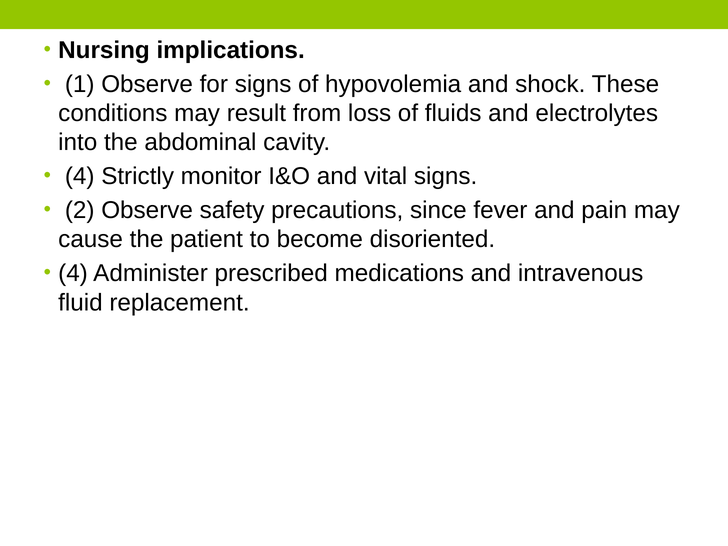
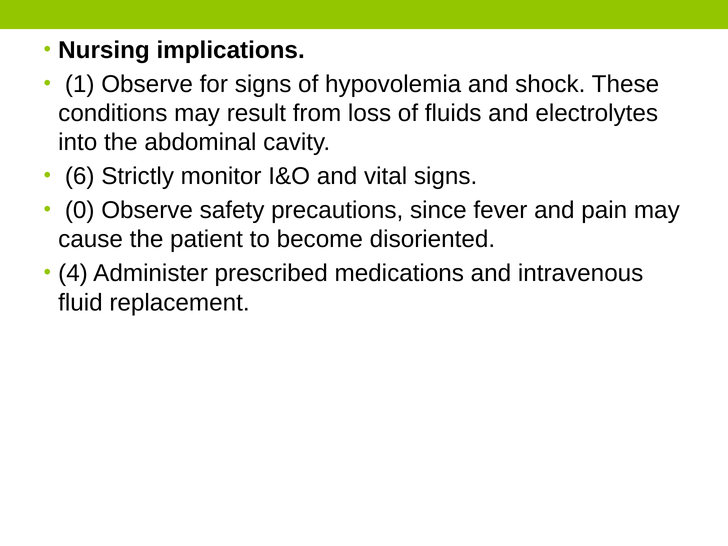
4 at (80, 176): 4 -> 6
2: 2 -> 0
